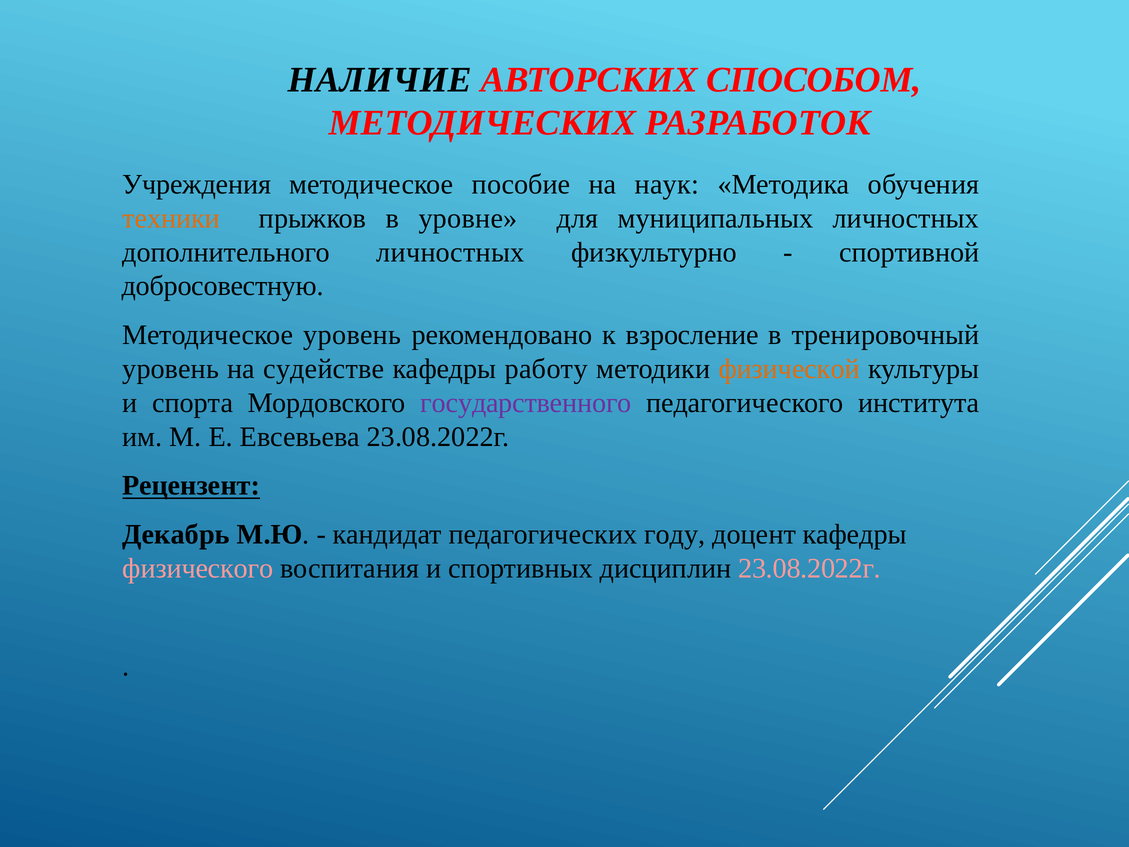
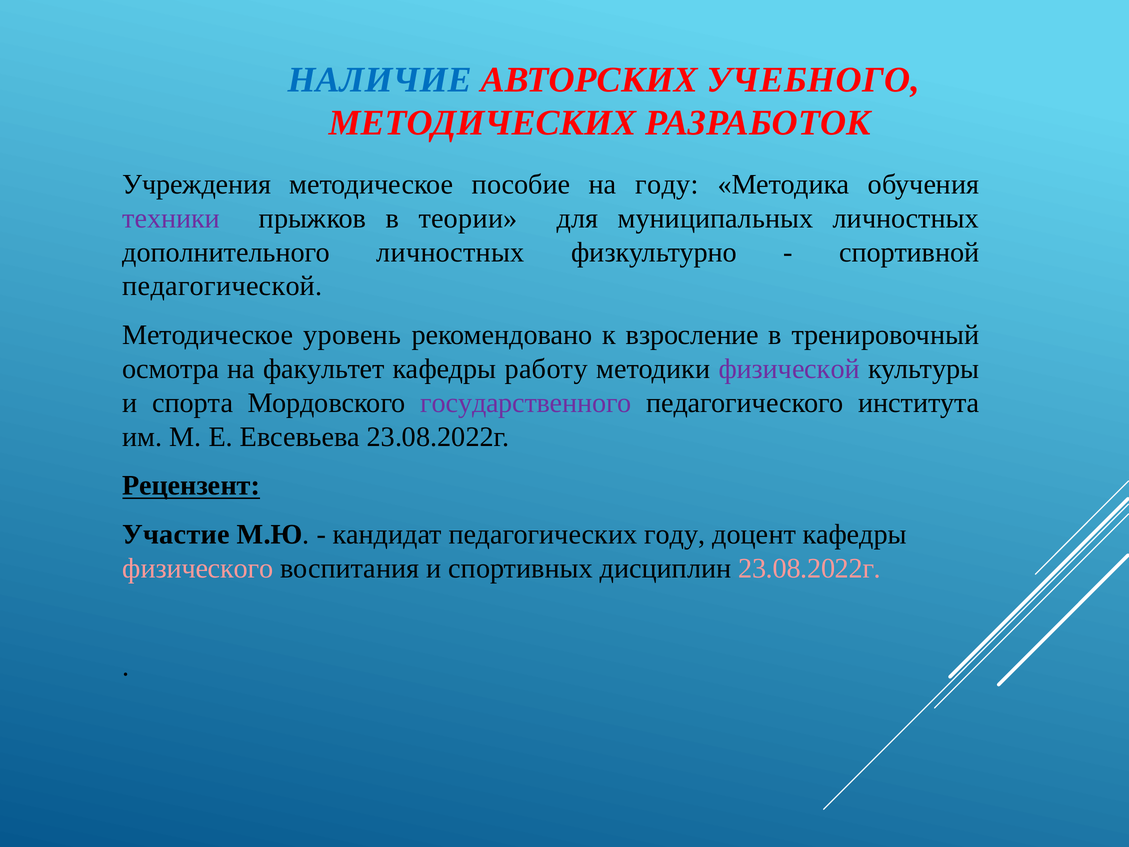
НАЛИЧИЕ colour: black -> blue
СПОСОБОМ: СПОСОБОМ -> УЧЕБНОГО
на наук: наук -> году
техники colour: orange -> purple
уровне: уровне -> теории
добросовестную: добросовестную -> педагогической
уровень at (171, 369): уровень -> осмотра
судействе: судействе -> факультет
физической colour: orange -> purple
Декабрь: Декабрь -> Участие
